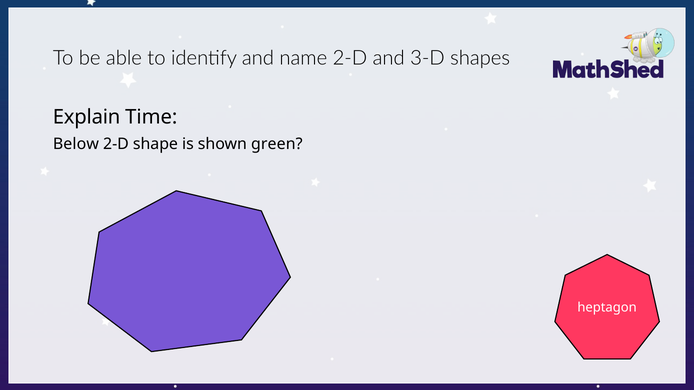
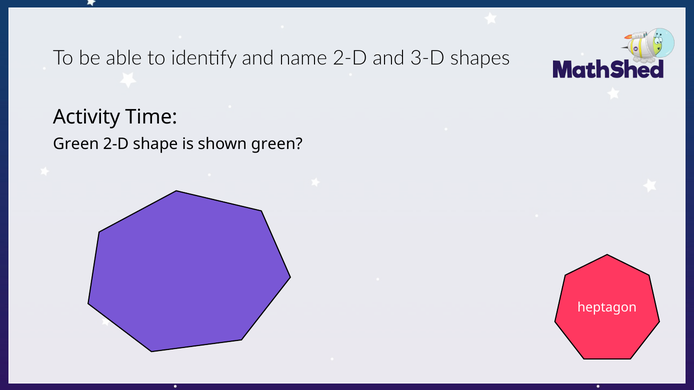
Explain: Explain -> Activity
Below at (76, 144): Below -> Green
